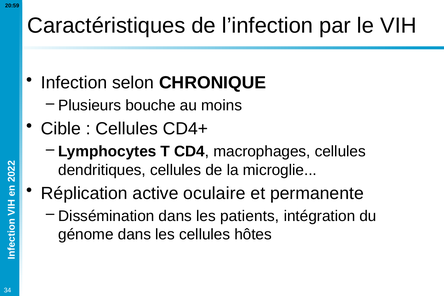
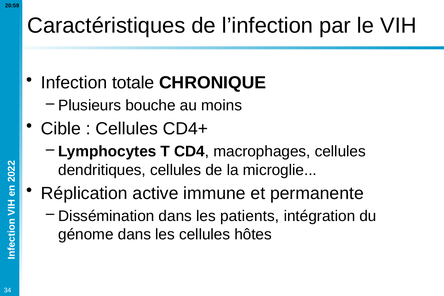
selon: selon -> totale
oculaire: oculaire -> immune
